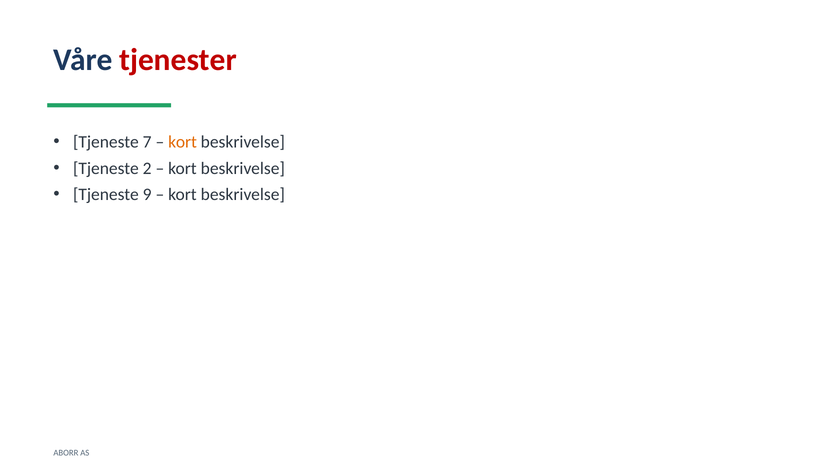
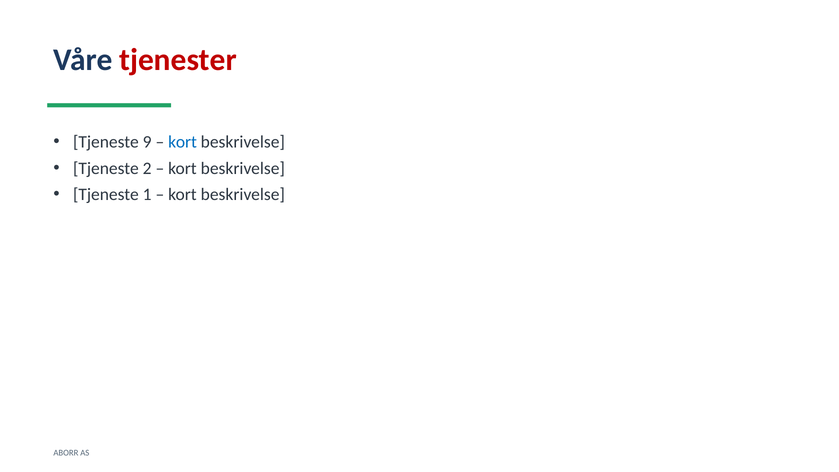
7: 7 -> 9
kort at (183, 142) colour: orange -> blue
9: 9 -> 1
